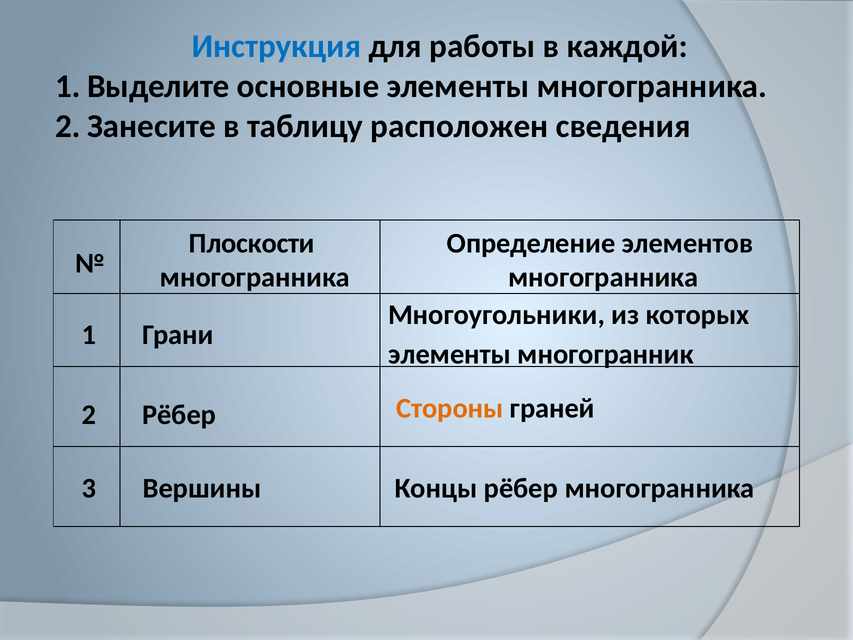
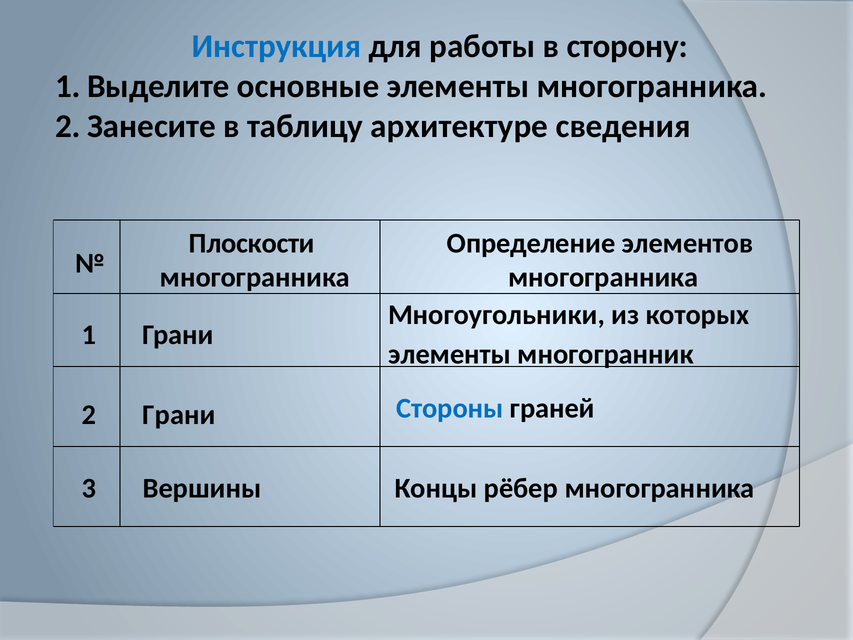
каждой: каждой -> сторону
расположен: расположен -> архитектуре
Стороны colour: orange -> blue
Рёбер at (179, 415): Рёбер -> Грани
